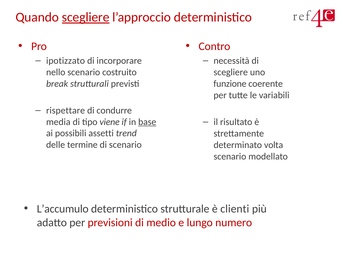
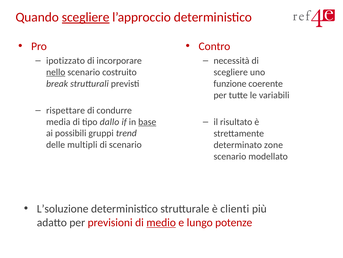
nello underline: none -> present
viene: viene -> dallo
assetti: assetti -> gruppi
termine: termine -> multipli
volta: volta -> zone
L’accumulo: L’accumulo -> L’soluzione
medio underline: none -> present
numero: numero -> potenze
